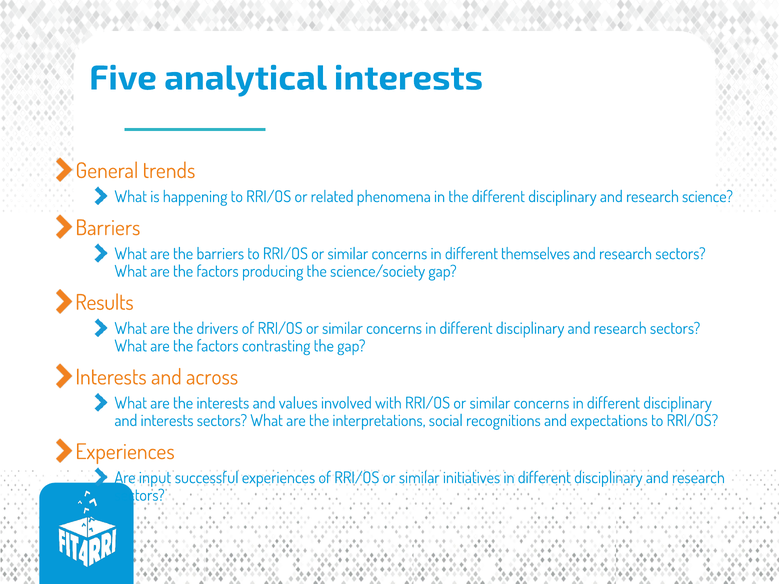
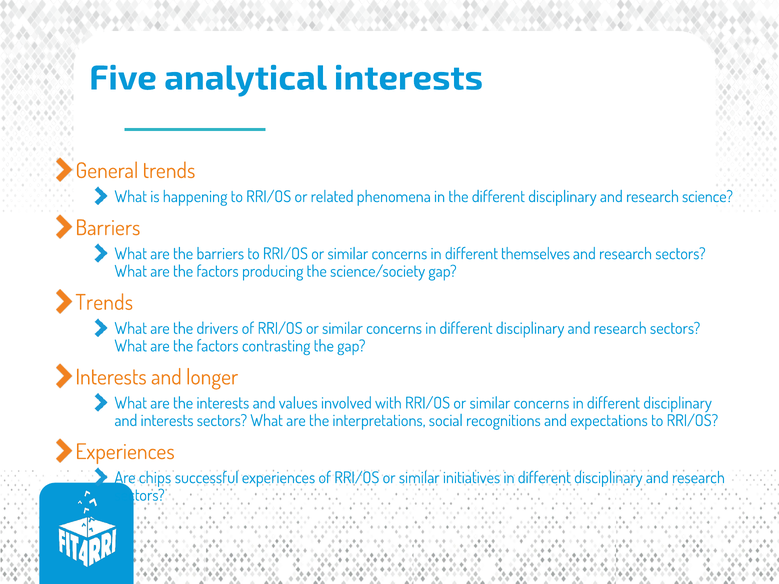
Results at (104, 303): Results -> Trends
across: across -> longer
input: input -> chips
